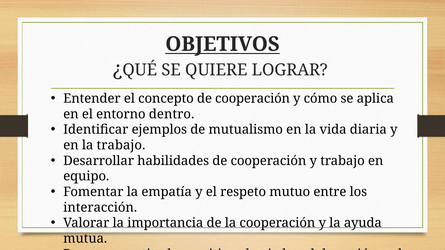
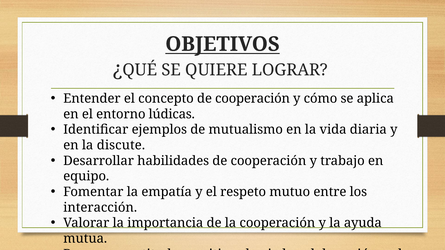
dentro: dentro -> lúdicas
la trabajo: trabajo -> discute
